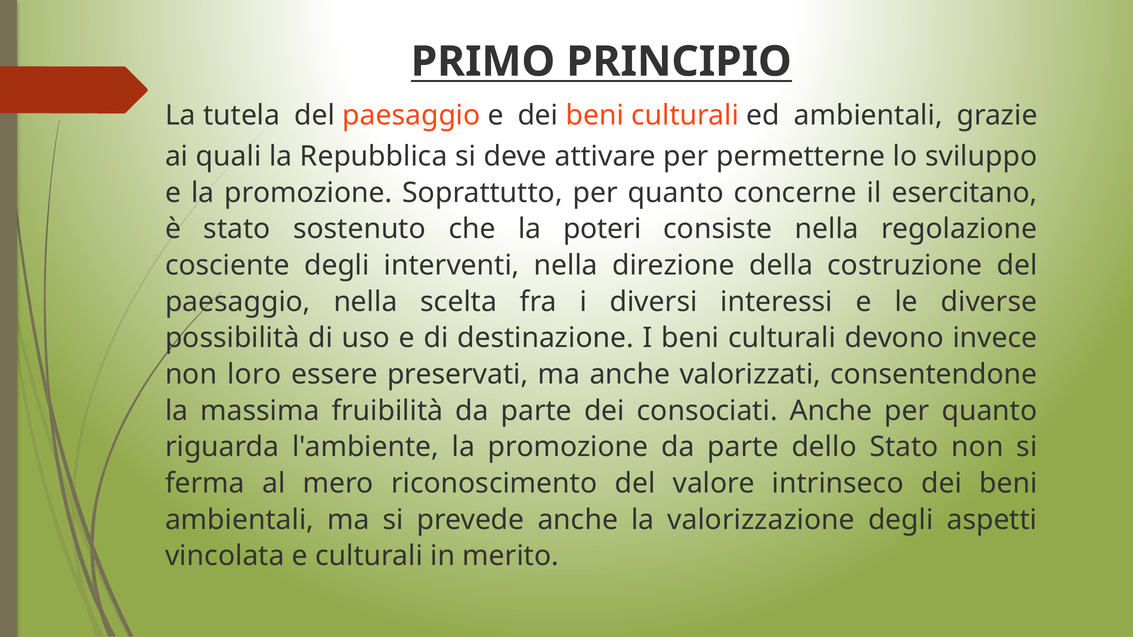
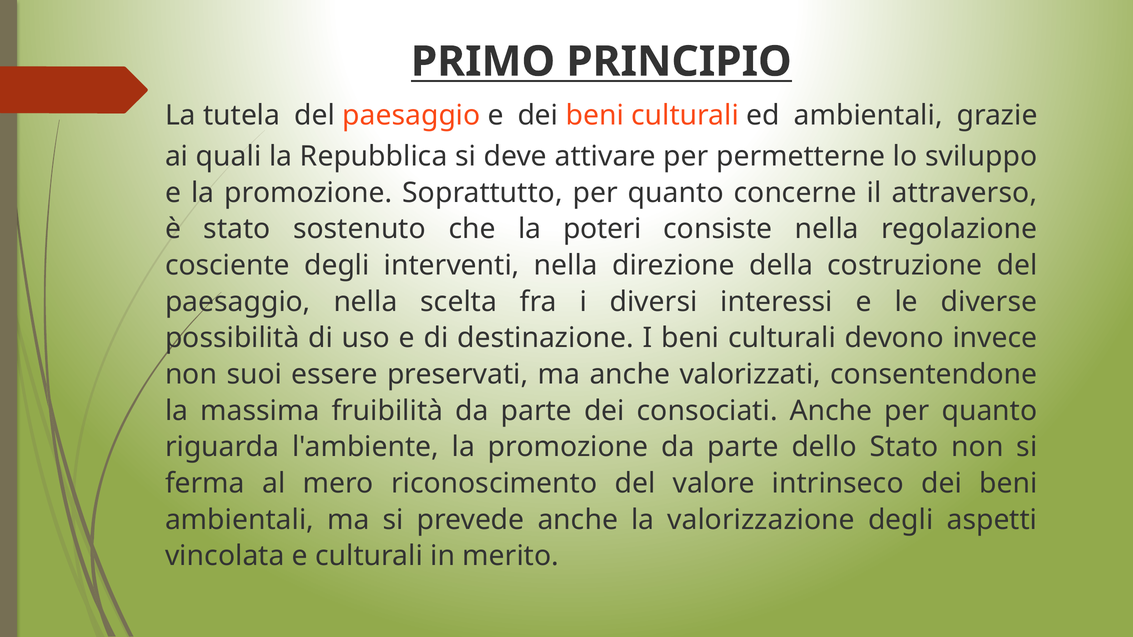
esercitano: esercitano -> attraverso
loro: loro -> suoi
